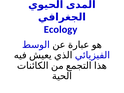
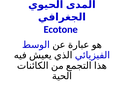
Ecology: Ecology -> Ecotone
